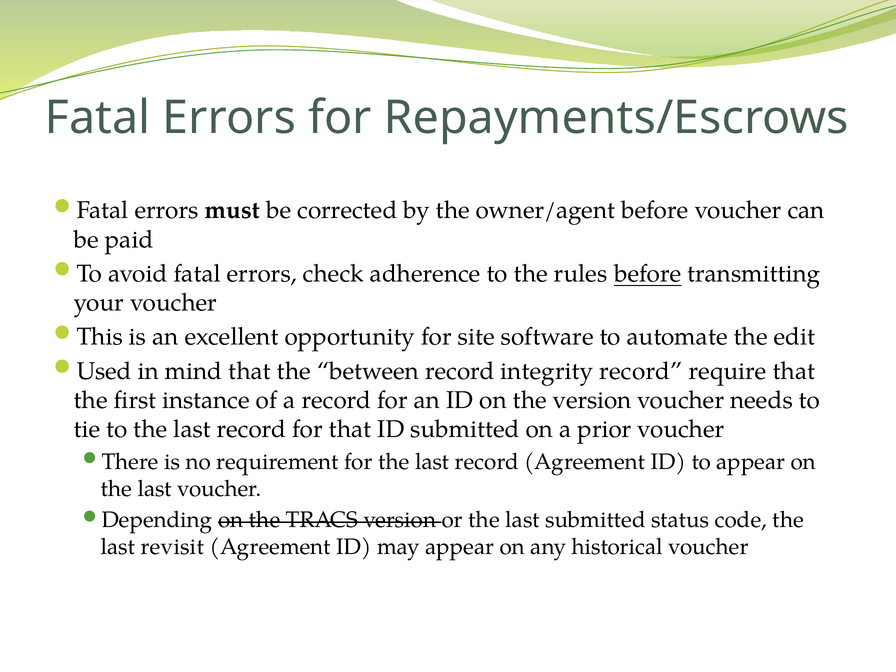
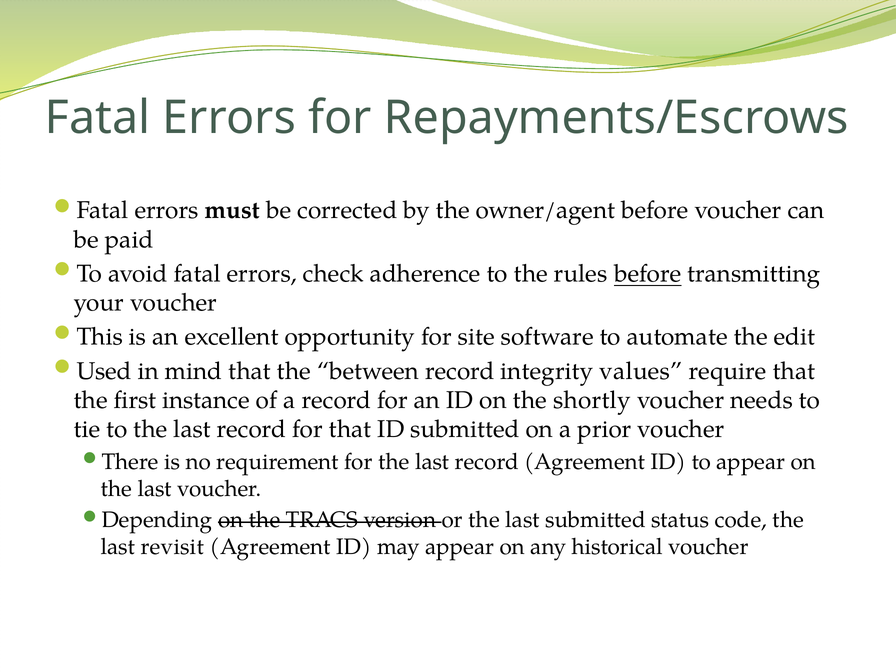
integrity record: record -> values
the version: version -> shortly
